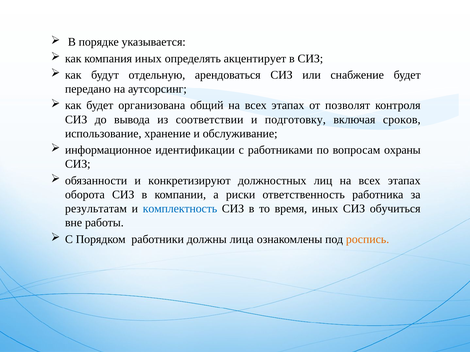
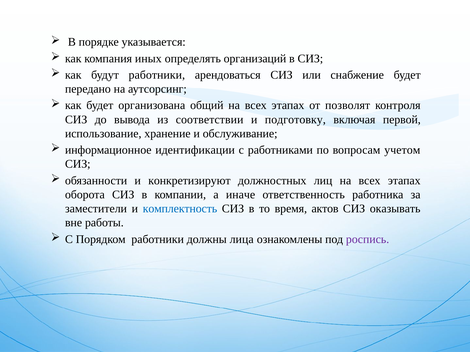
акцентирует: акцентирует -> организаций
будут отдельную: отдельную -> работники
сроков: сроков -> первой
охраны: охраны -> учетом
риски: риски -> иначе
результатам: результатам -> заместители
время иных: иных -> актов
обучиться: обучиться -> оказывать
роспись colour: orange -> purple
